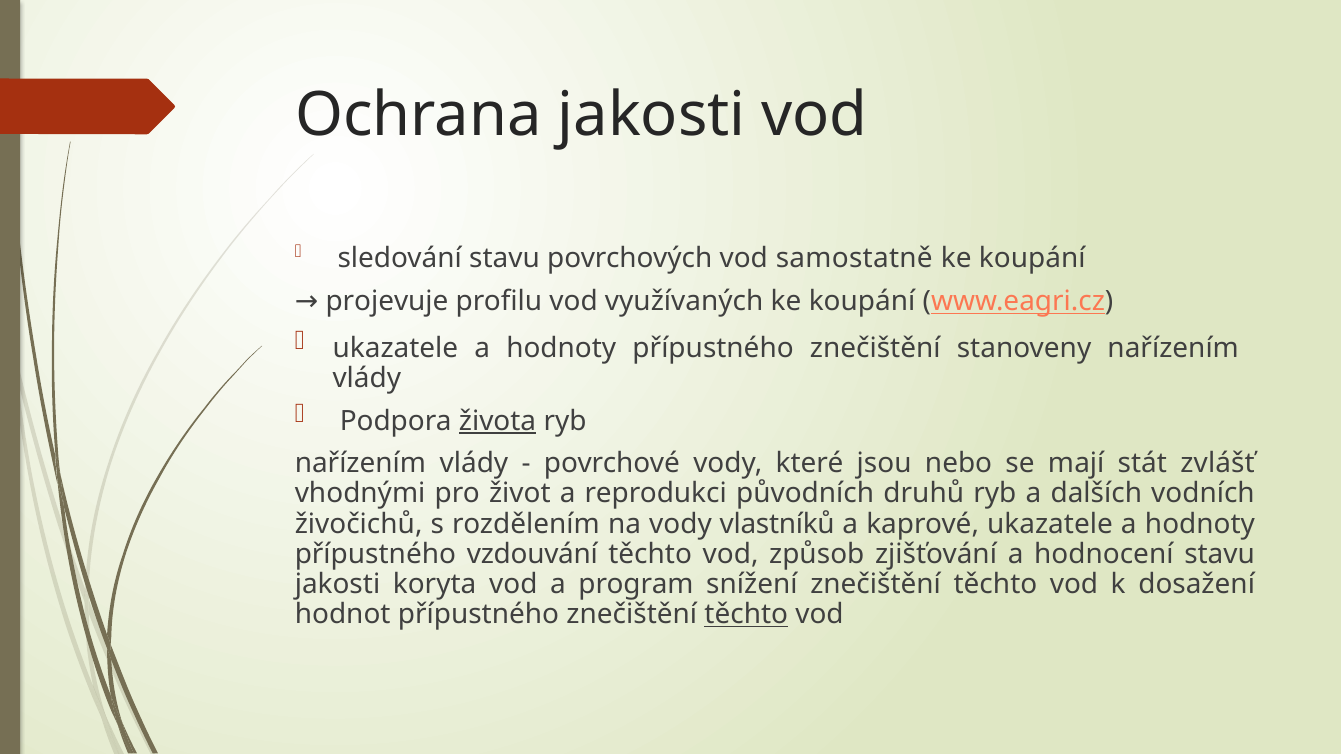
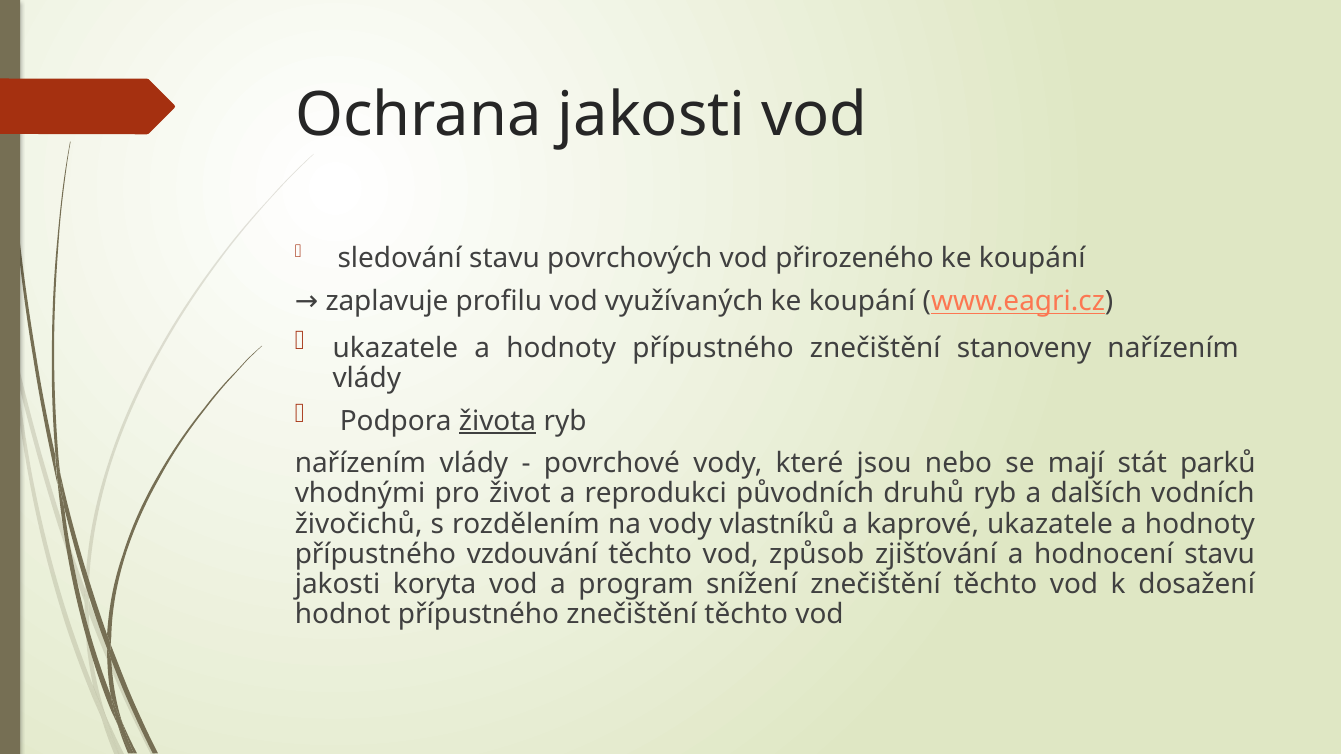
samostatně: samostatně -> přirozeného
projevuje: projevuje -> zaplavuje
zvlášť: zvlášť -> parků
těchto at (746, 615) underline: present -> none
